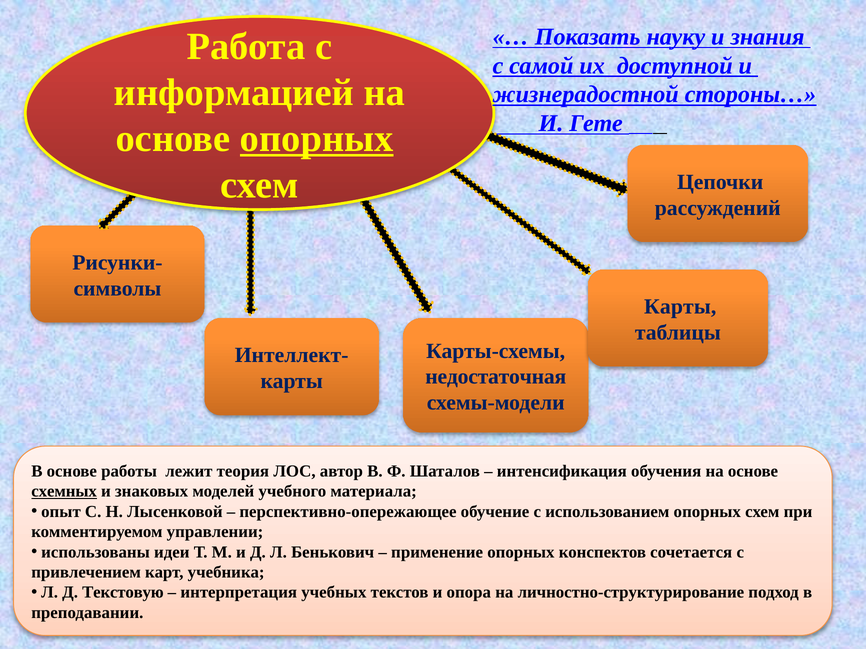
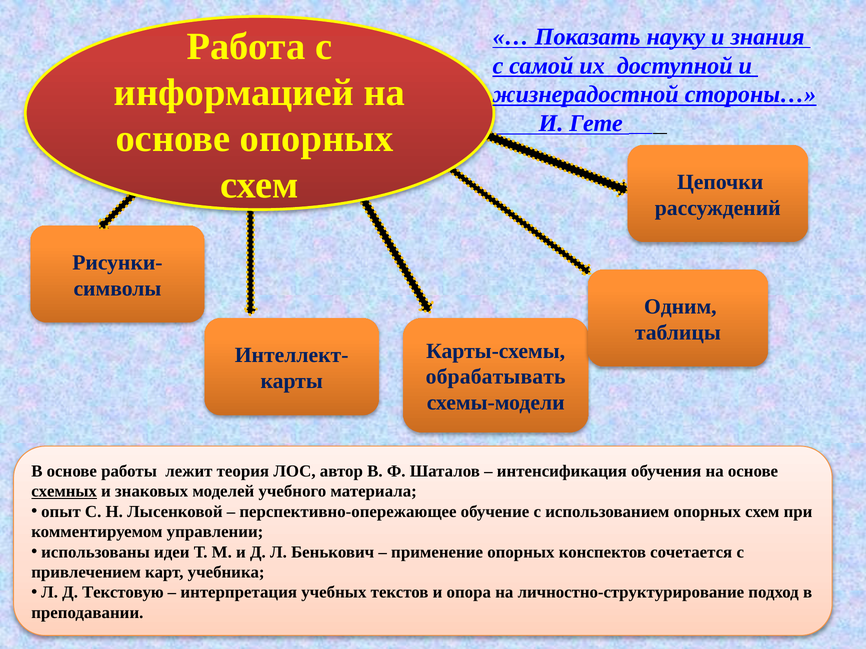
опорных at (317, 139) underline: present -> none
Карты at (680, 307): Карты -> Одним
недостаточная: недостаточная -> обрабатывать
